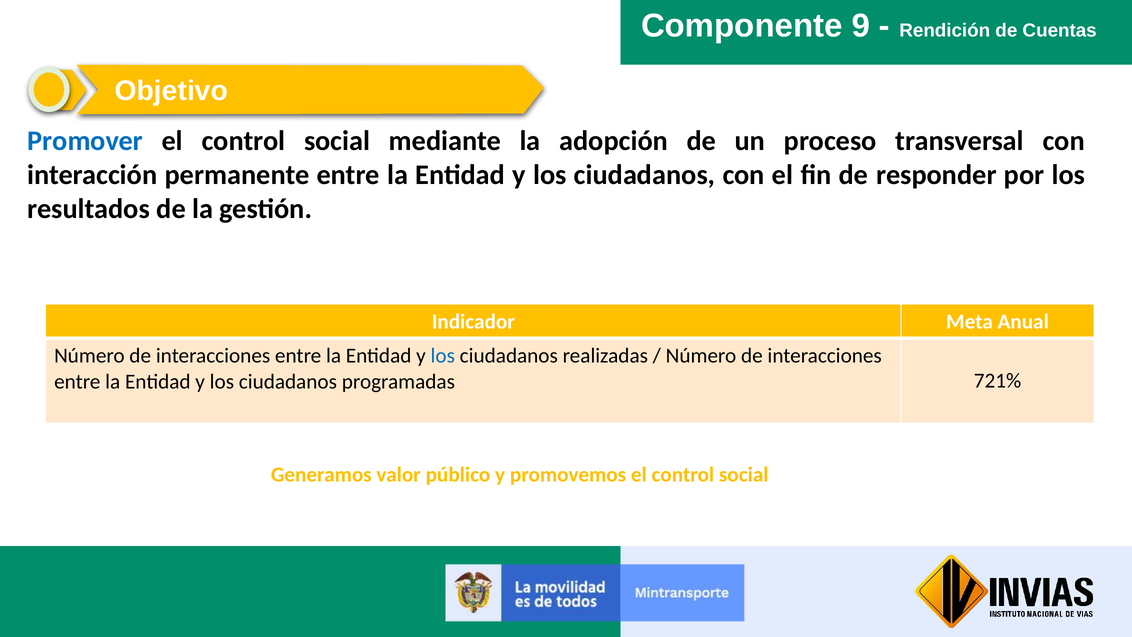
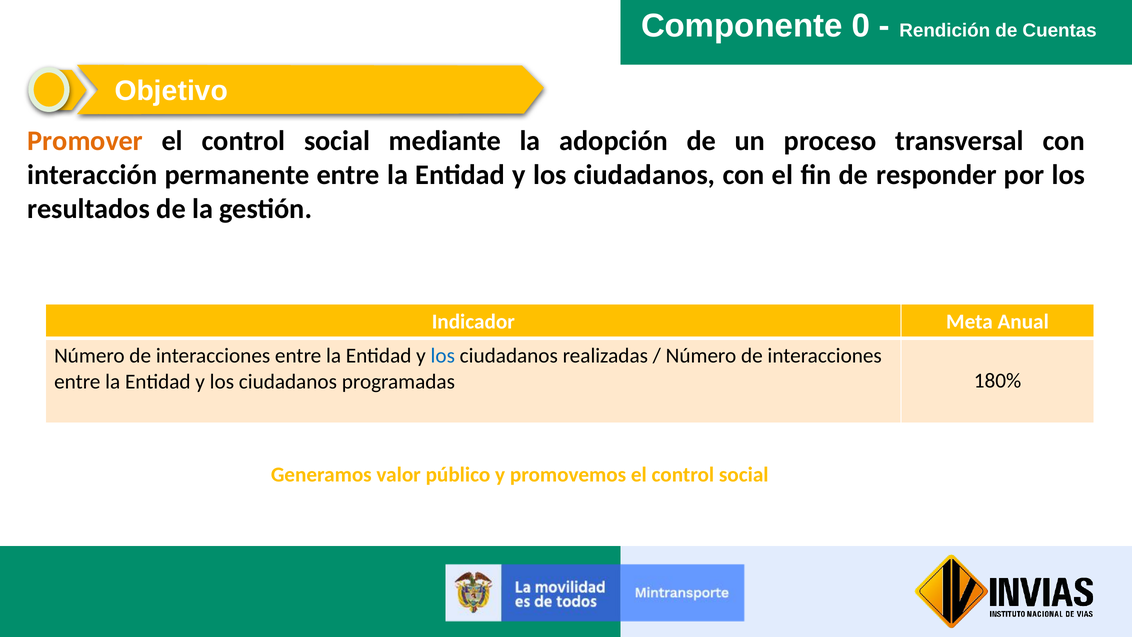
9: 9 -> 0
Promover colour: blue -> orange
721%: 721% -> 180%
